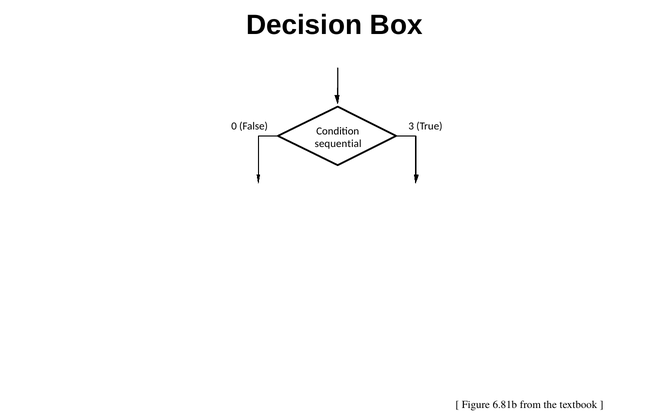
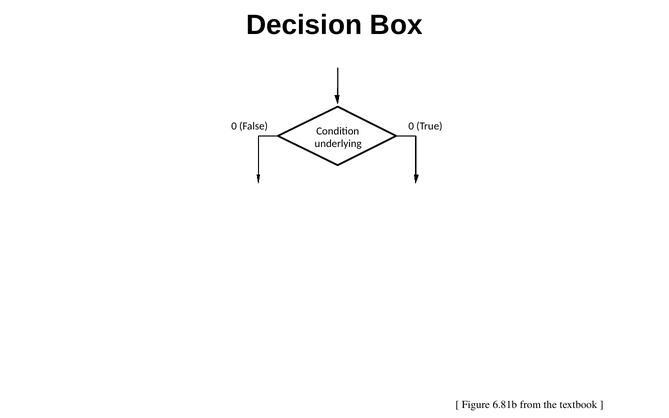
False 3: 3 -> 0
sequential: sequential -> underlying
